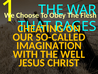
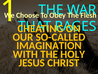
WELL: WELL -> HOLY
